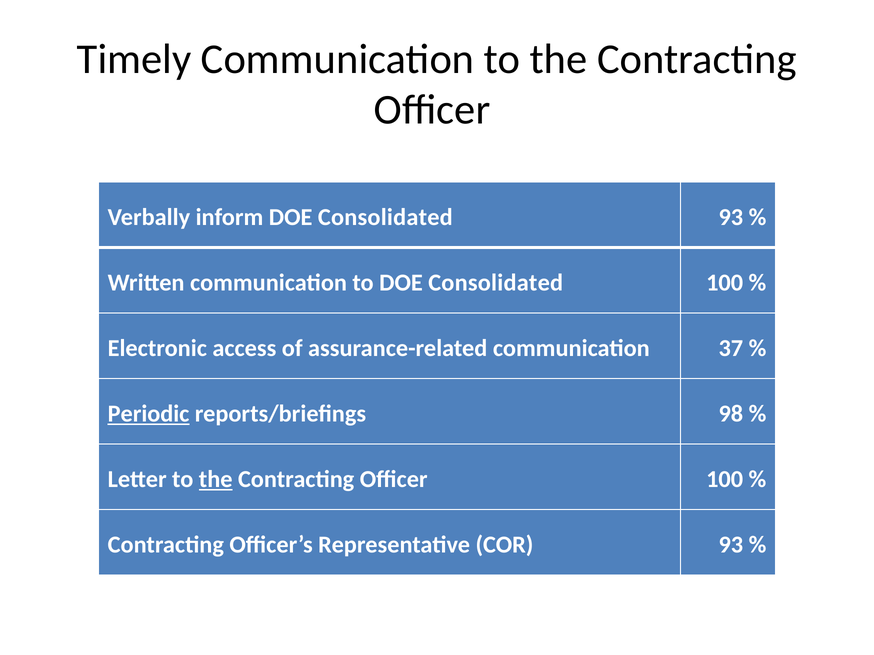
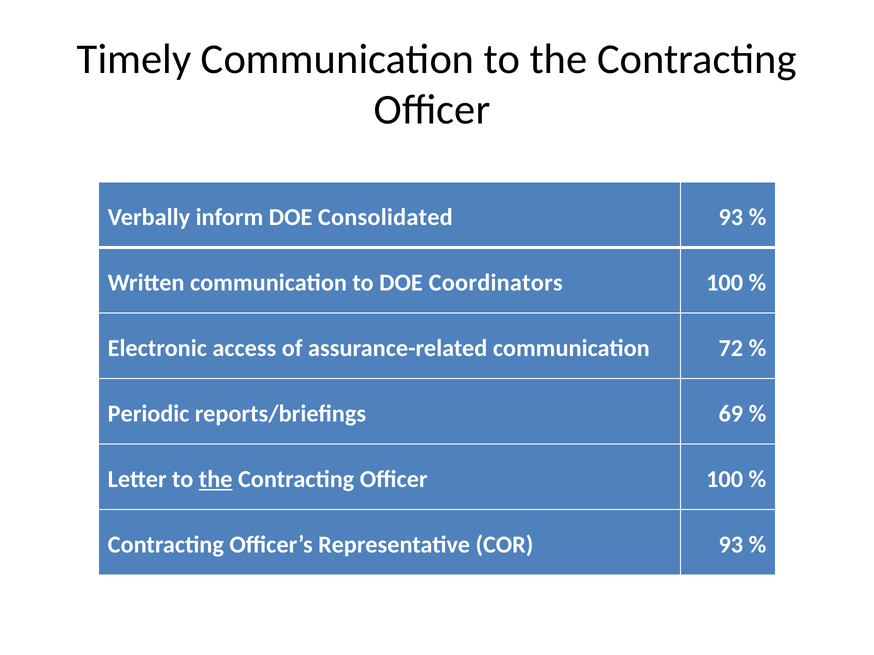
to DOE Consolidated: Consolidated -> Coordinators
37: 37 -> 72
Periodic underline: present -> none
98: 98 -> 69
